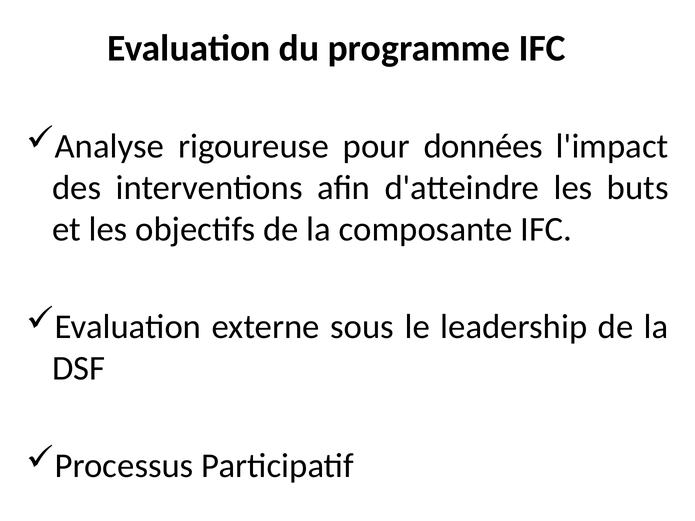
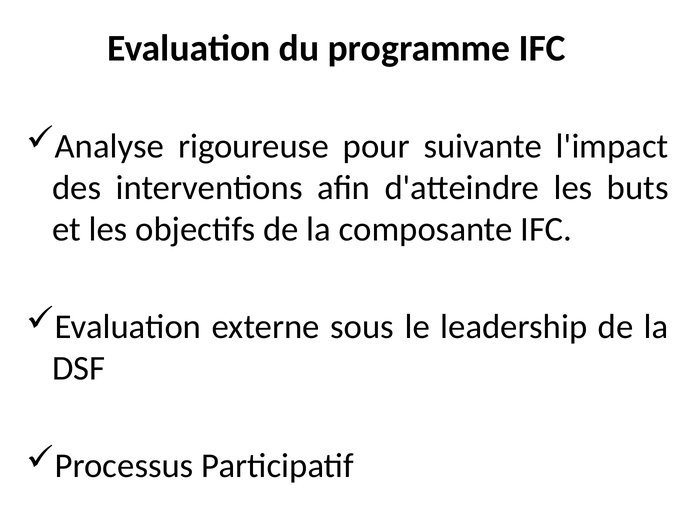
données: données -> suivante
